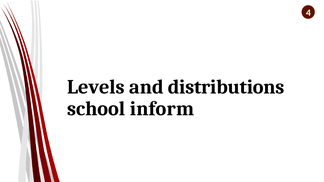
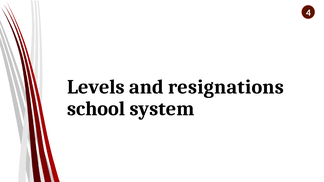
distributions: distributions -> resignations
inform: inform -> system
